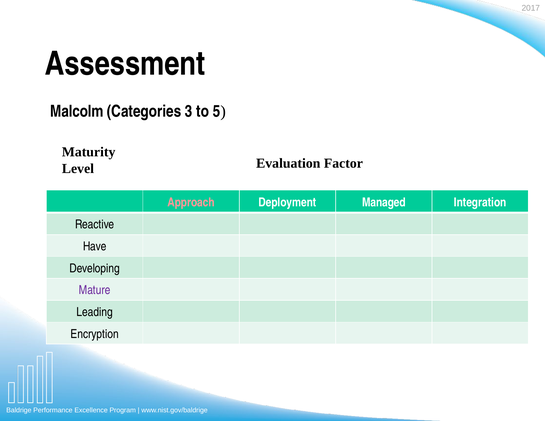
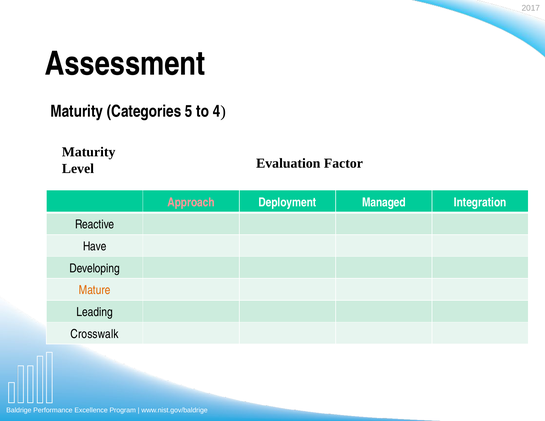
Malcolm at (77, 112): Malcolm -> Maturity
3: 3 -> 5
5: 5 -> 4
Mature colour: purple -> orange
Encryption: Encryption -> Crosswalk
